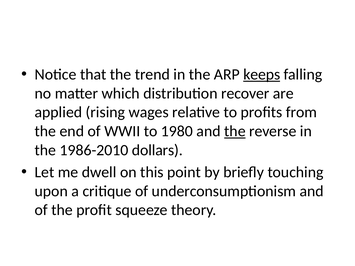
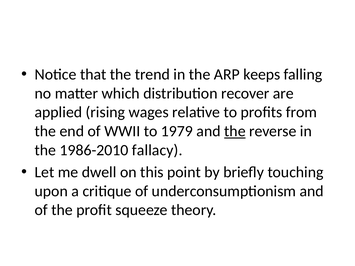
keeps underline: present -> none
1980: 1980 -> 1979
dollars: dollars -> fallacy
